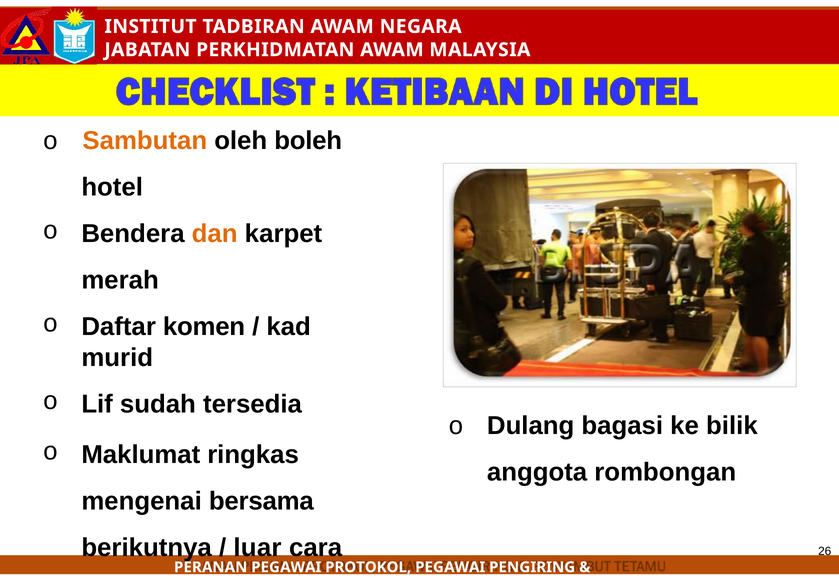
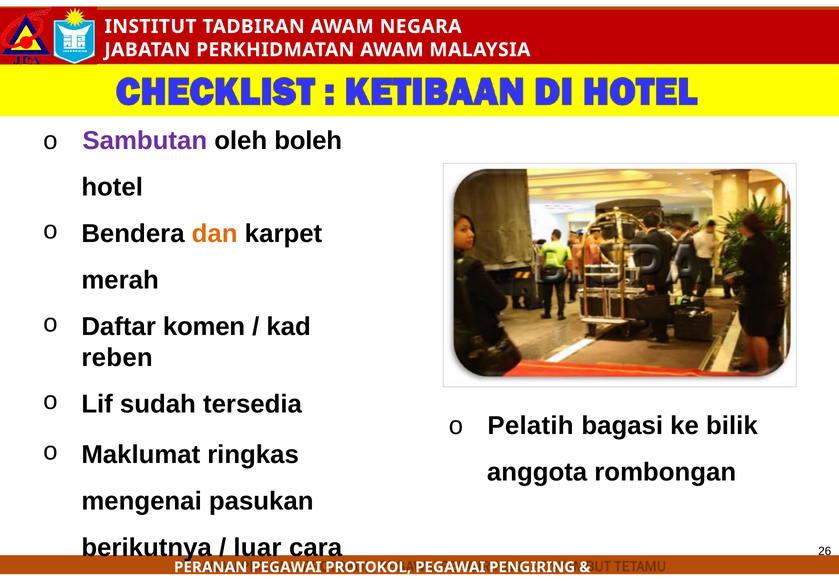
Sambutan colour: orange -> purple
murid: murid -> reben
Dulang: Dulang -> Pelatih
bersama: bersama -> pasukan
